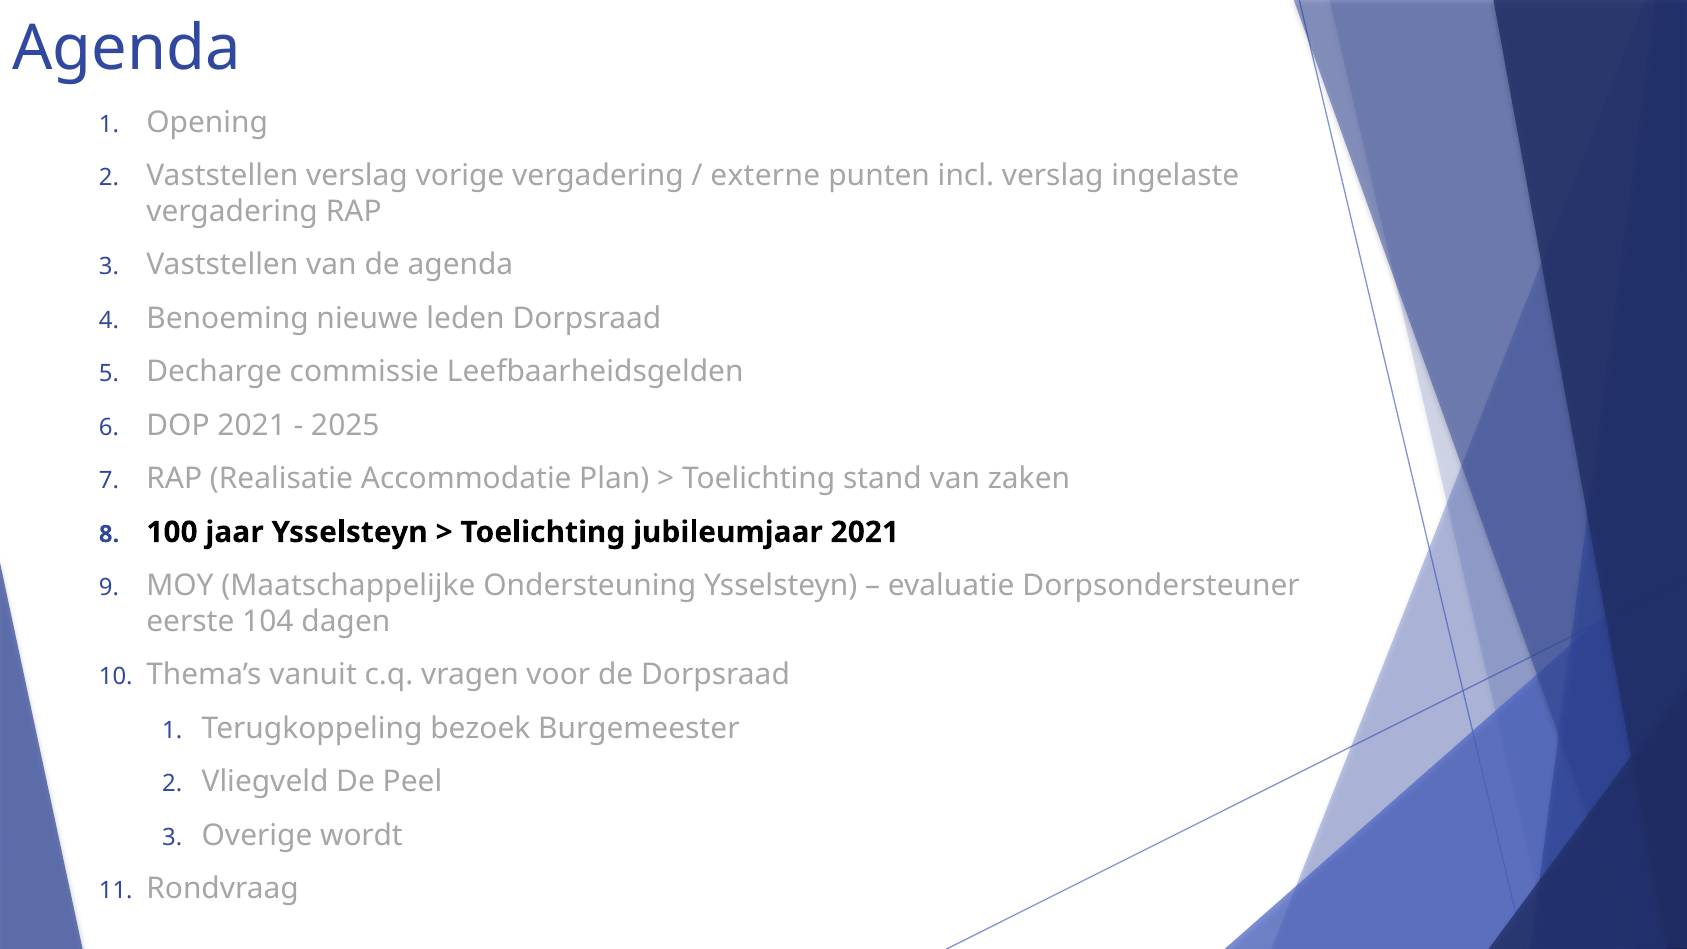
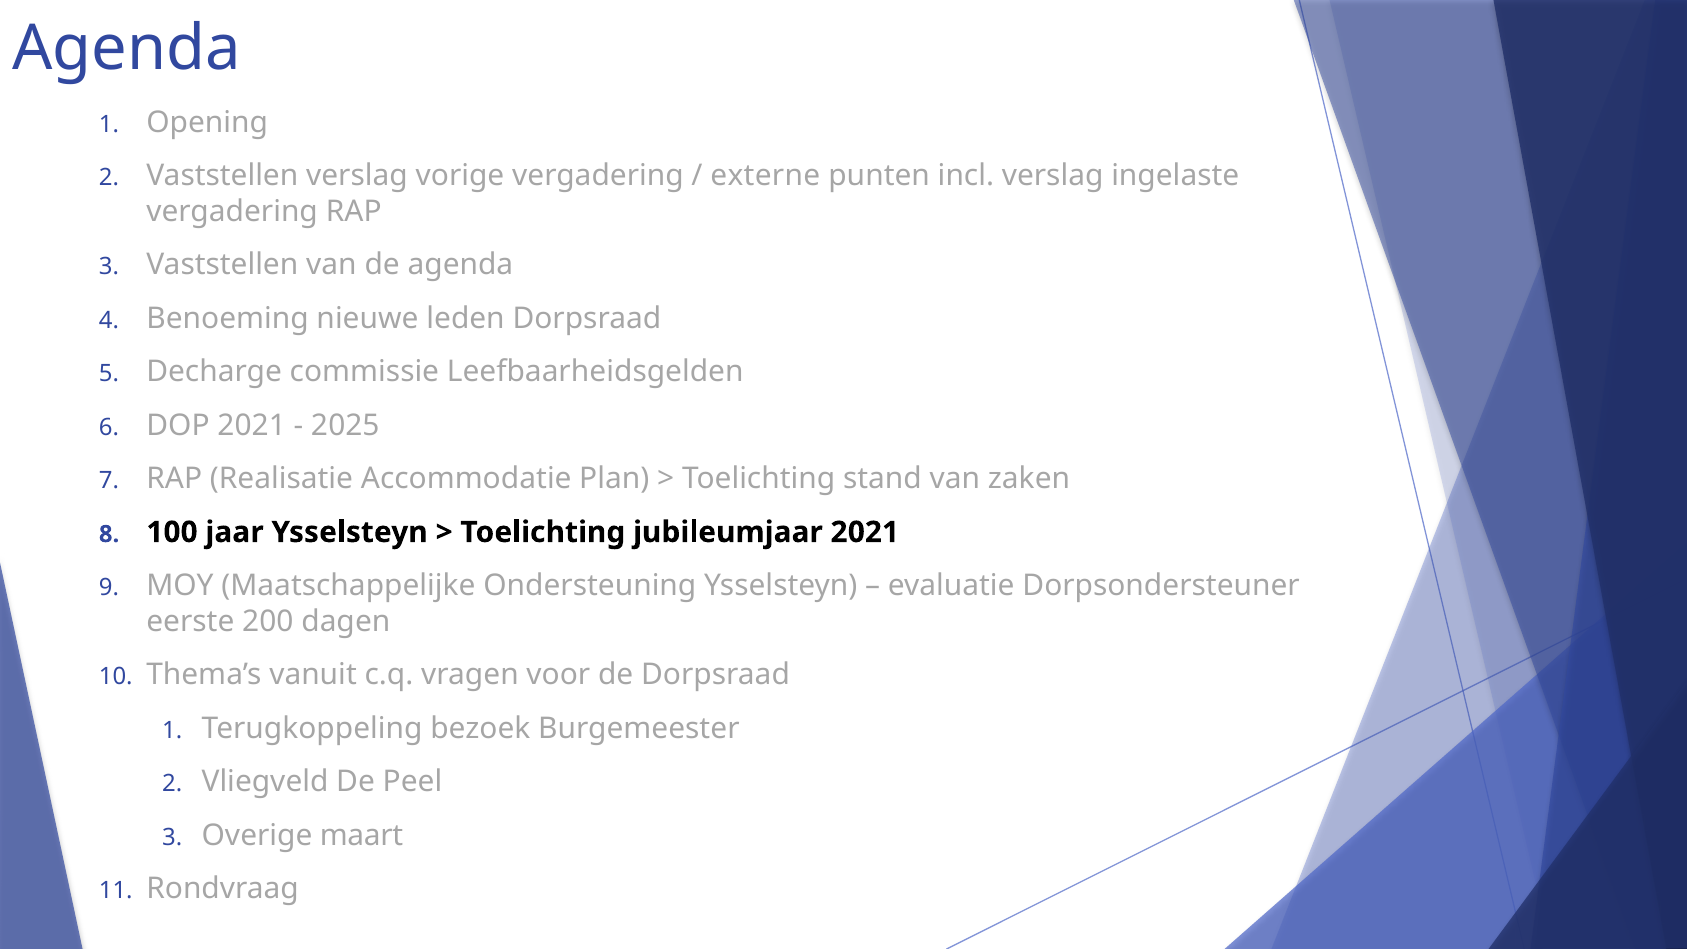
104: 104 -> 200
wordt: wordt -> maart
